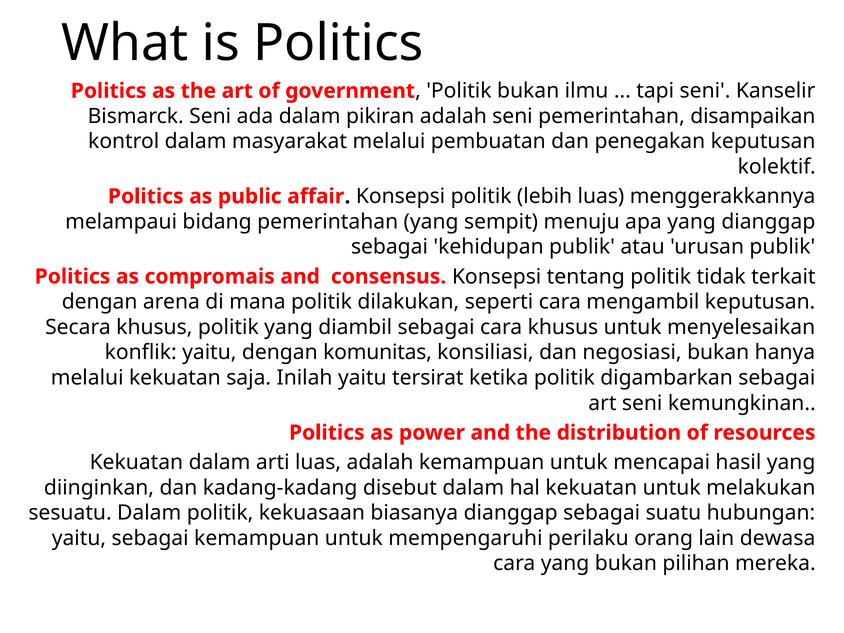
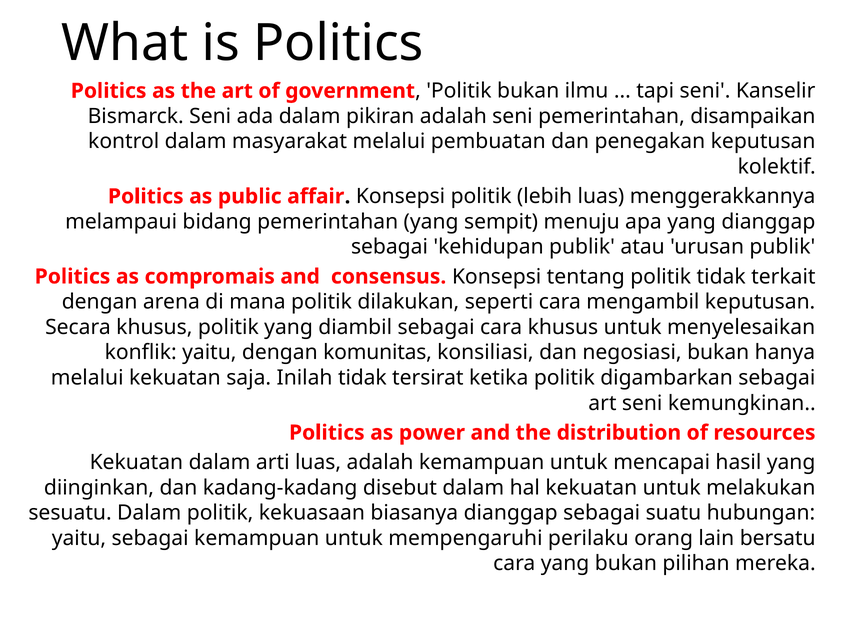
Inilah yaitu: yaitu -> tidak
dewasa: dewasa -> bersatu
